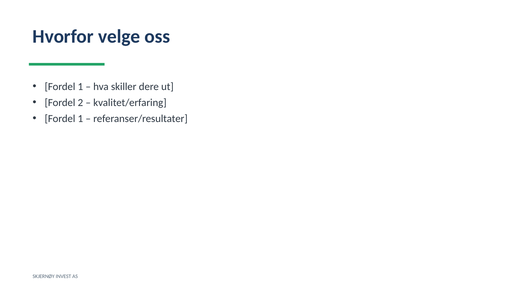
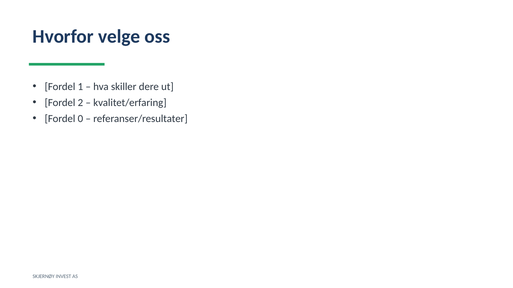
1 at (80, 119): 1 -> 0
